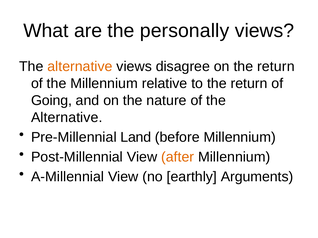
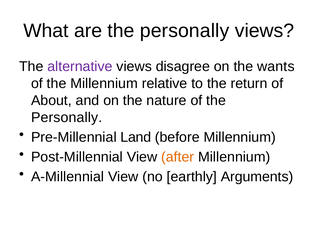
alternative at (80, 67) colour: orange -> purple
on the return: return -> wants
Going: Going -> About
Alternative at (67, 118): Alternative -> Personally
